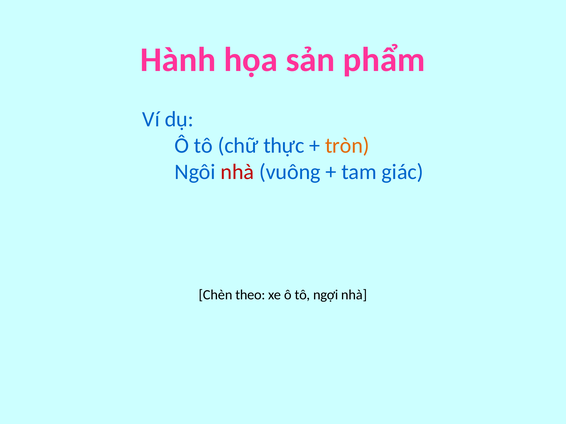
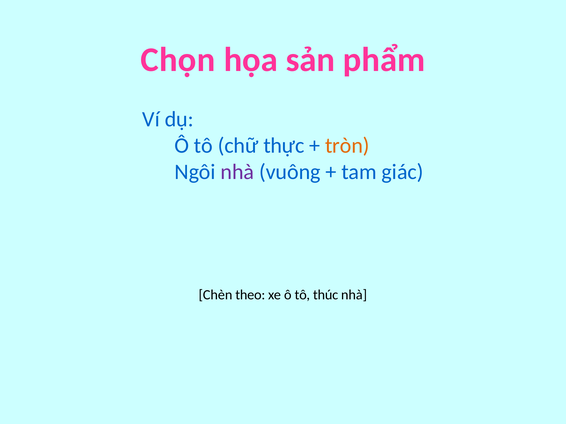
Hành: Hành -> Chọn
nhà at (237, 172) colour: red -> purple
ngợi: ngợi -> thúc
